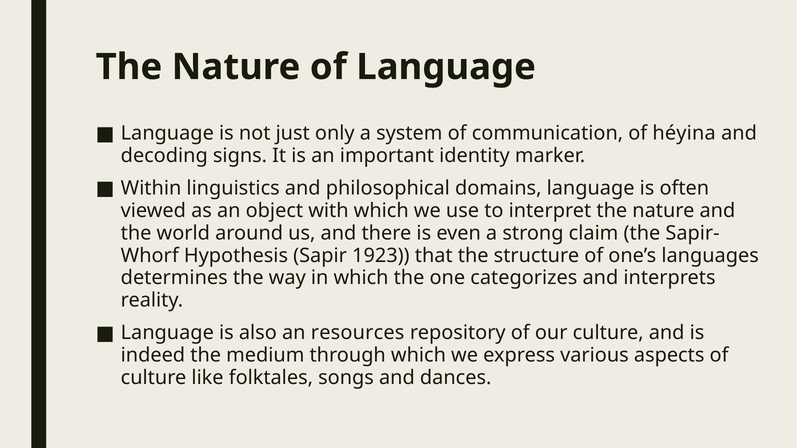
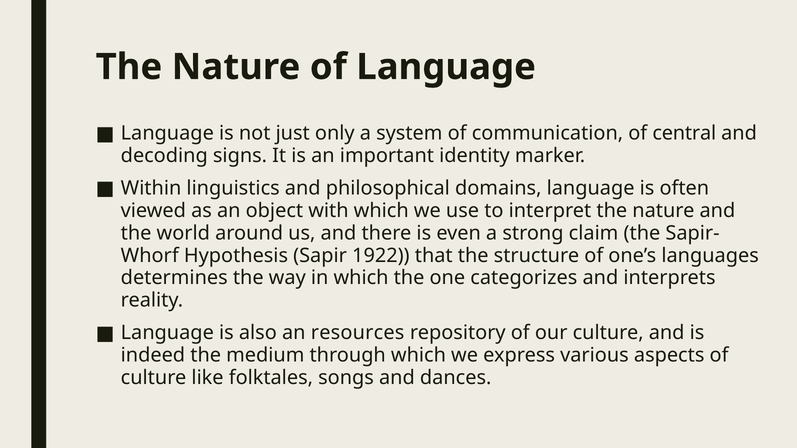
héyina: héyina -> central
1923: 1923 -> 1922
